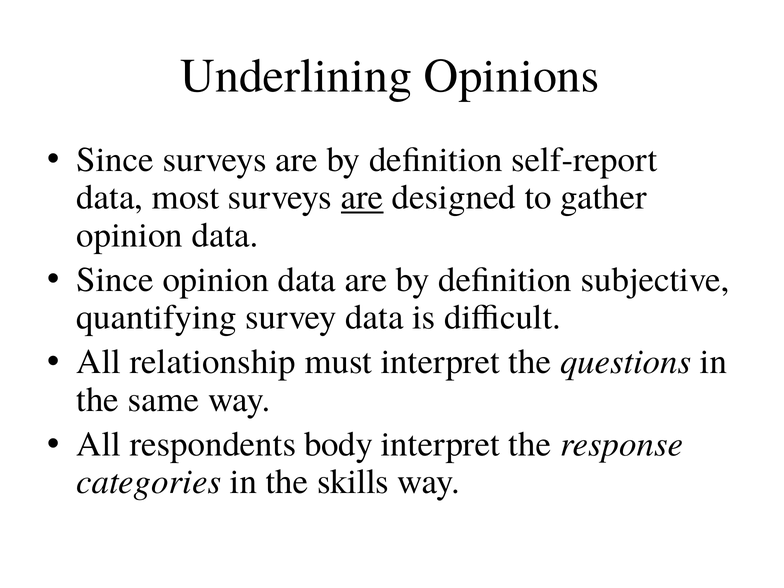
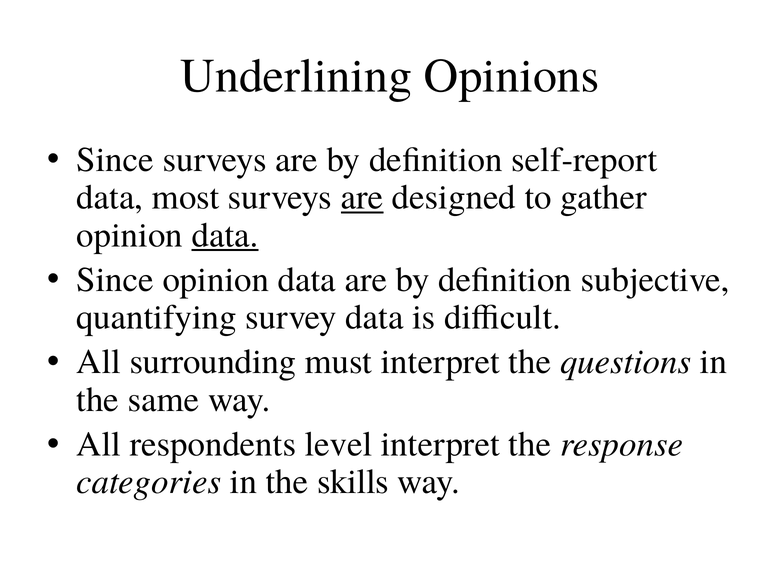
data at (225, 235) underline: none -> present
relationship: relationship -> surrounding
body: body -> level
